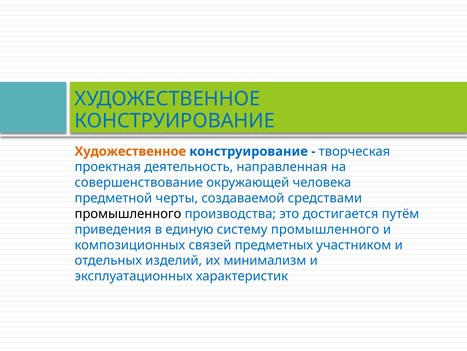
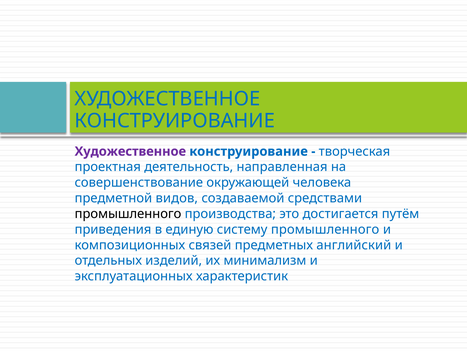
Художественное at (130, 151) colour: orange -> purple
черты: черты -> видов
участником: участником -> английский
